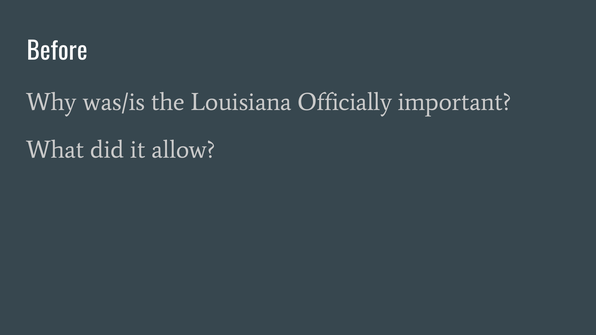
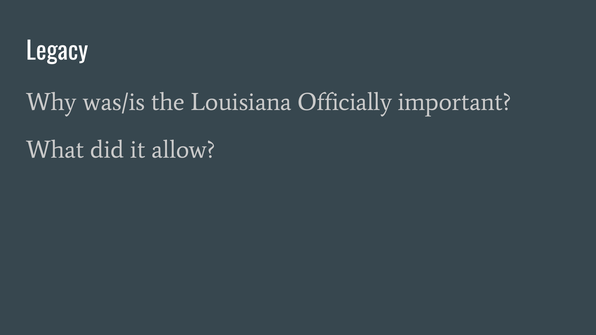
Before: Before -> Legacy
